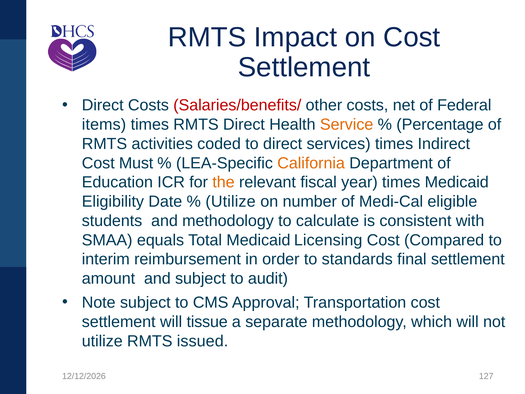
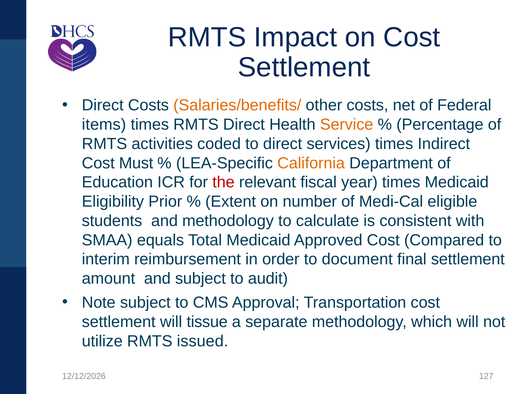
Salaries/benefits/ colour: red -> orange
the colour: orange -> red
Date: Date -> Prior
Utilize at (231, 201): Utilize -> Extent
Licensing: Licensing -> Approved
standards: standards -> document
